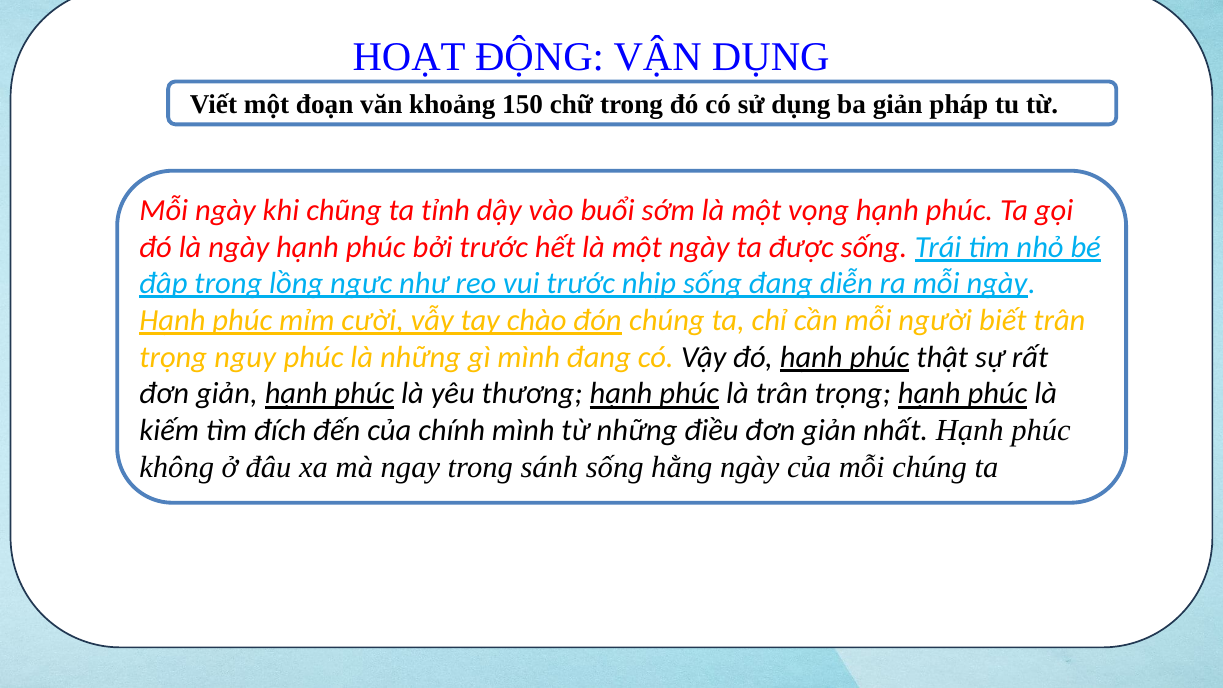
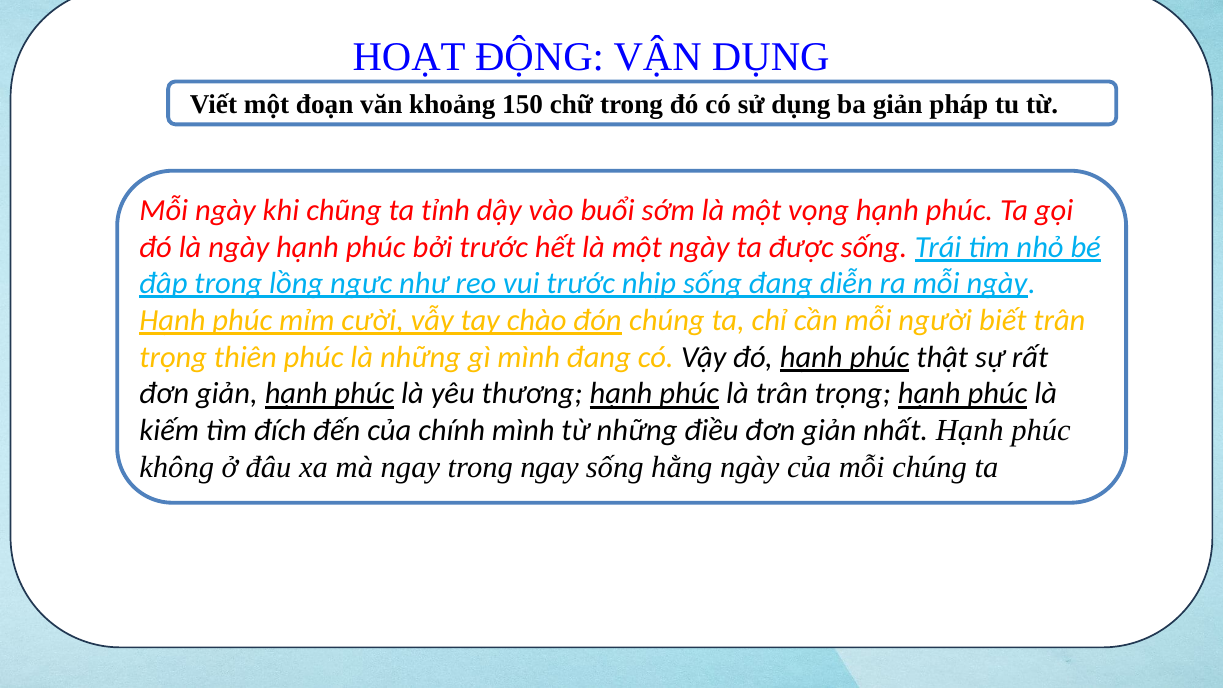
nguy: nguy -> thiên
trong sánh: sánh -> ngay
